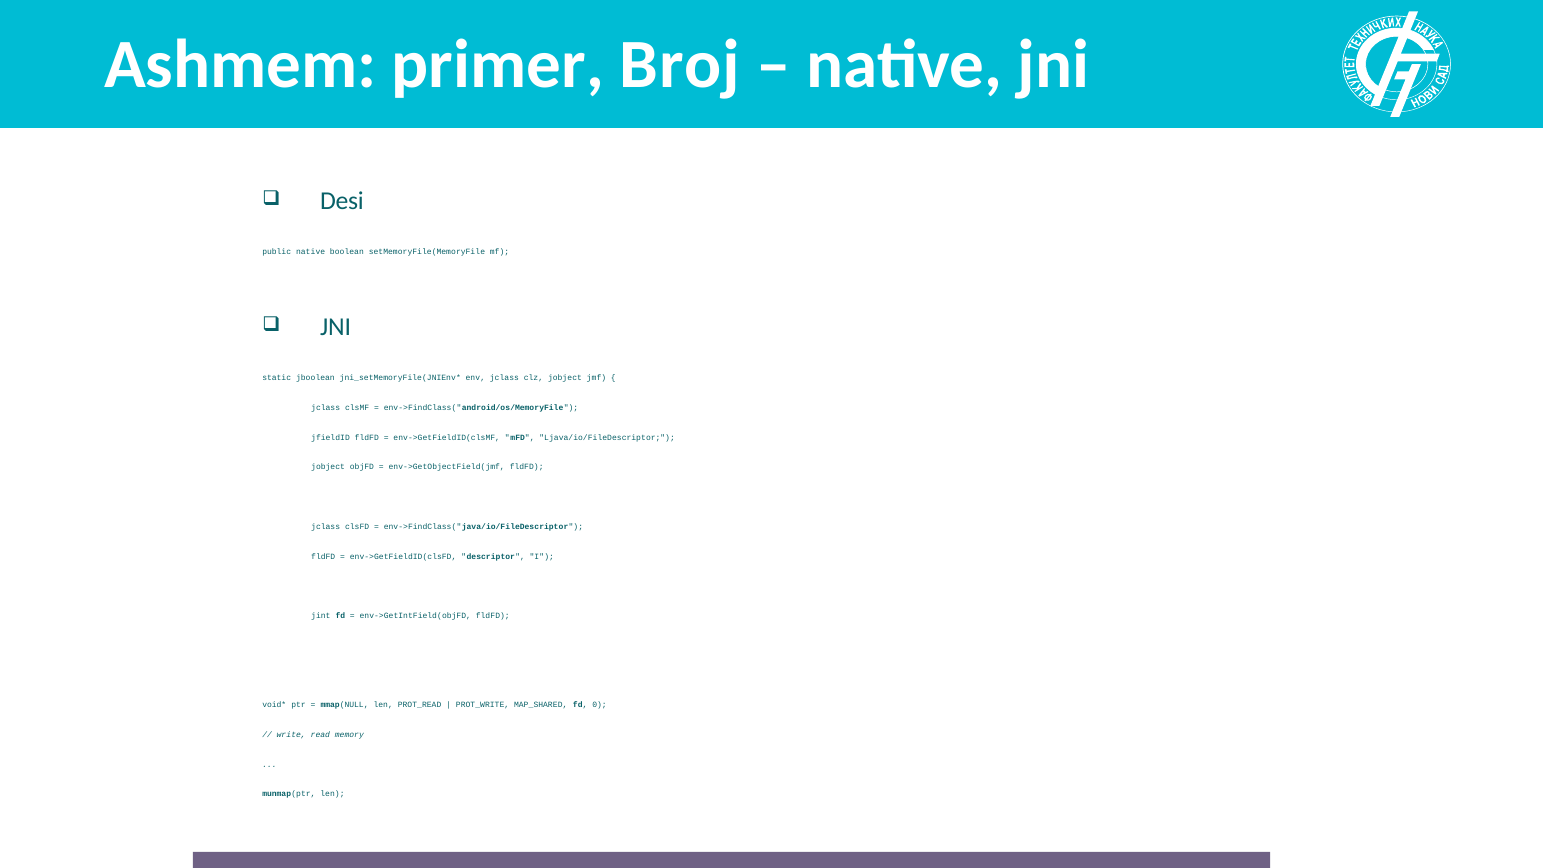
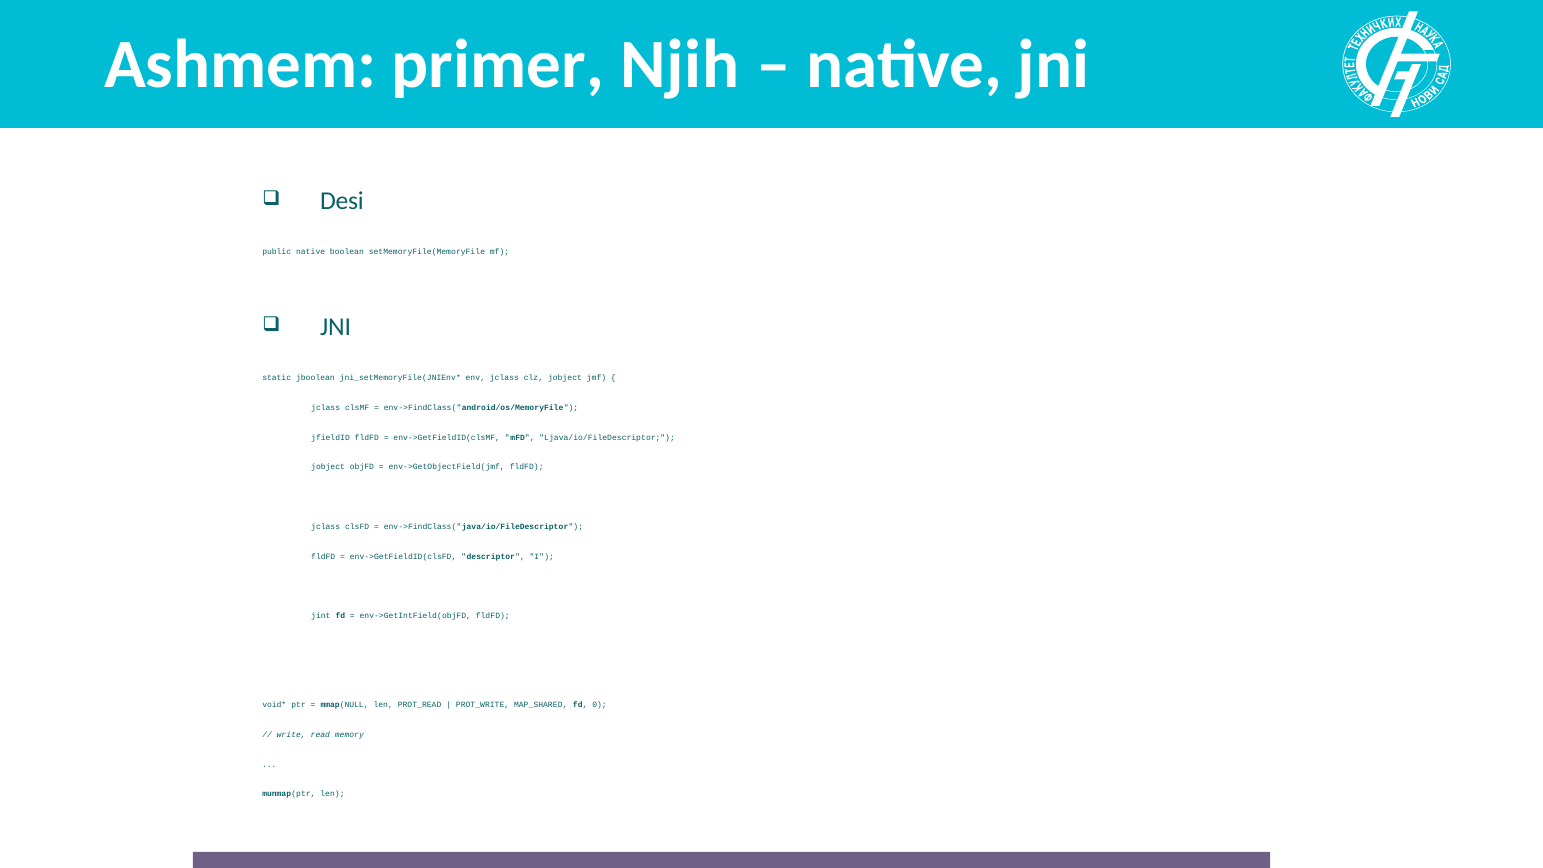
Broj: Broj -> Njih
